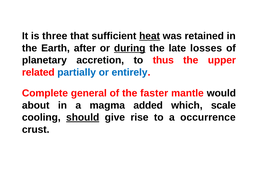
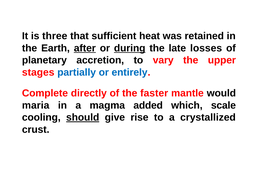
heat underline: present -> none
after underline: none -> present
thus: thus -> vary
related: related -> stages
general: general -> directly
about: about -> maria
occurrence: occurrence -> crystallized
